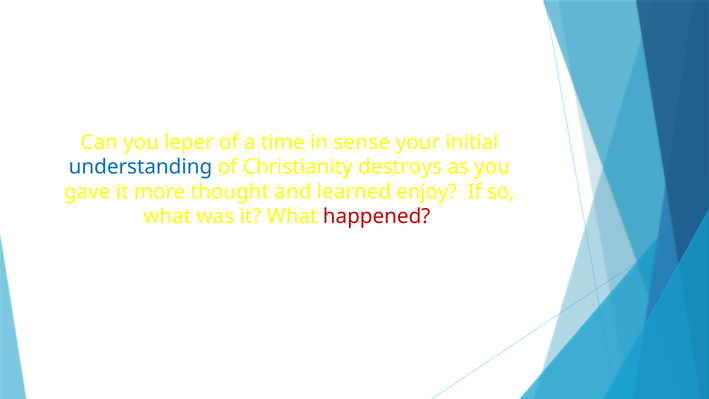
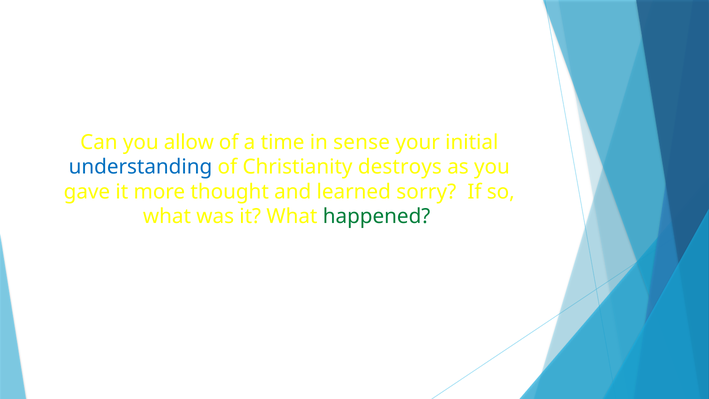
leper: leper -> allow
enjoy: enjoy -> sorry
happened colour: red -> green
